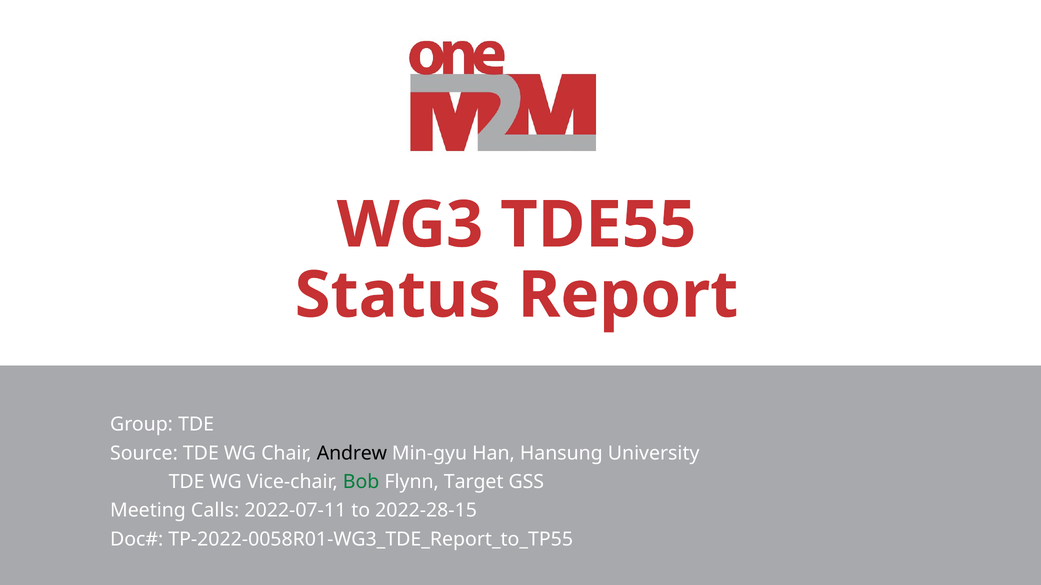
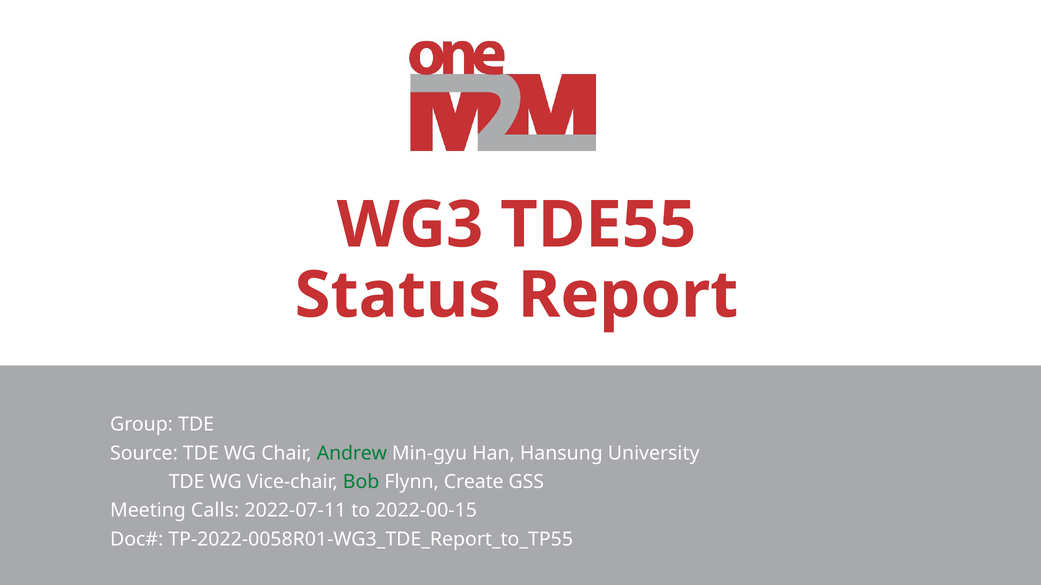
Andrew colour: black -> green
Target: Target -> Create
2022-28-15: 2022-28-15 -> 2022-00-15
